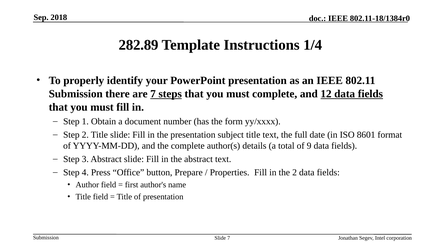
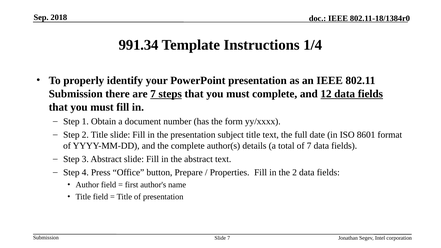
282.89: 282.89 -> 991.34
of 9: 9 -> 7
